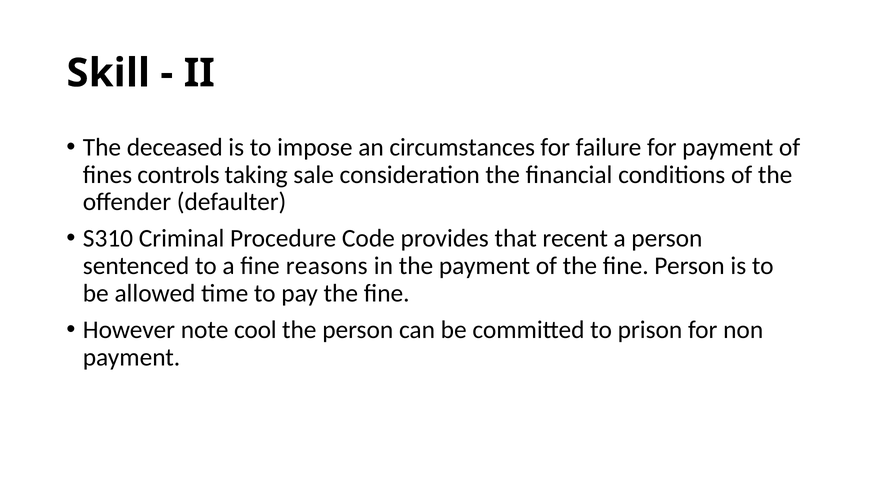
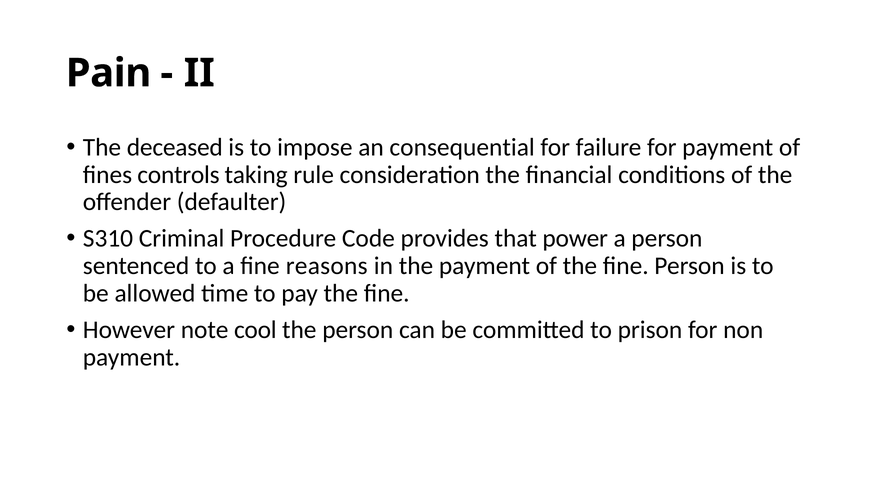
Skill: Skill -> Pain
circumstances: circumstances -> consequential
sale: sale -> rule
recent: recent -> power
